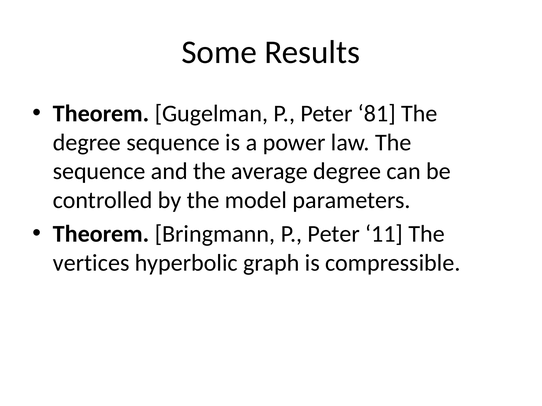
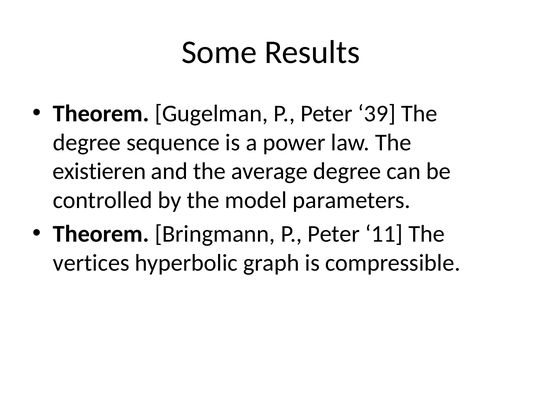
81: 81 -> 39
sequence at (99, 172): sequence -> existieren
